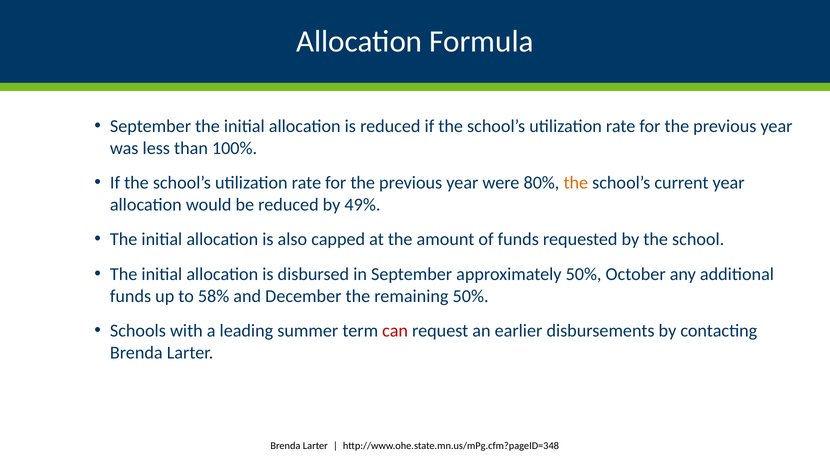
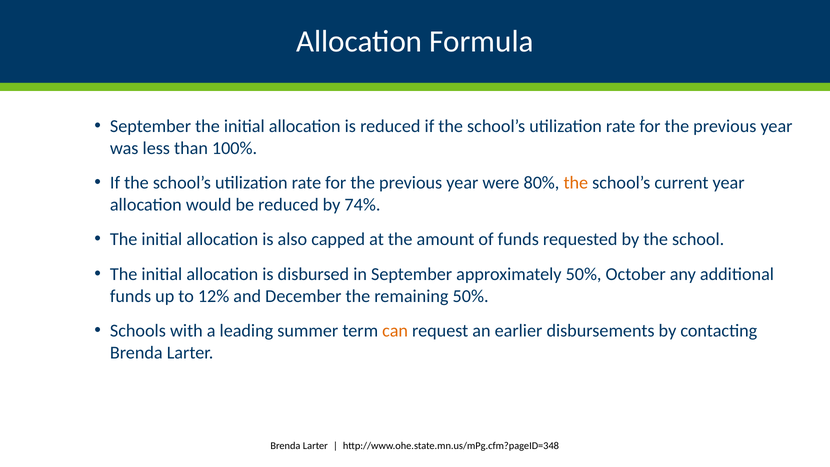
49%: 49% -> 74%
58%: 58% -> 12%
can colour: red -> orange
